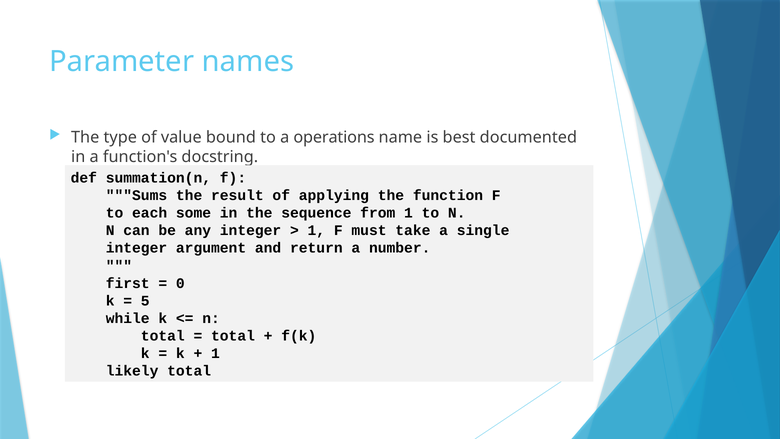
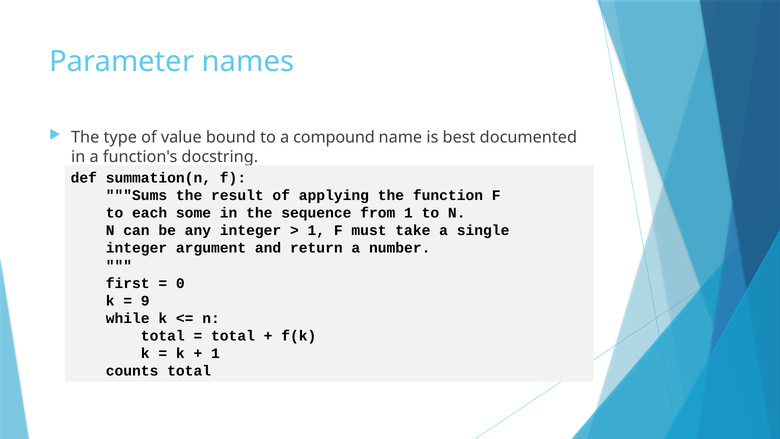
operations: operations -> compound
5: 5 -> 9
likely: likely -> counts
